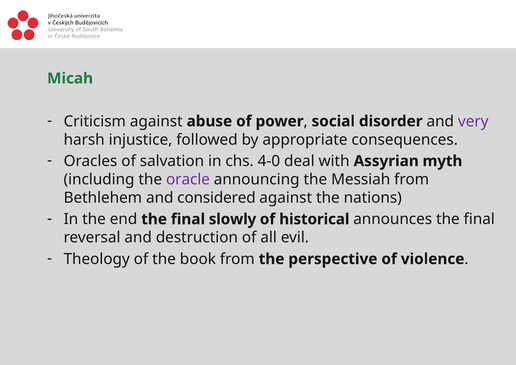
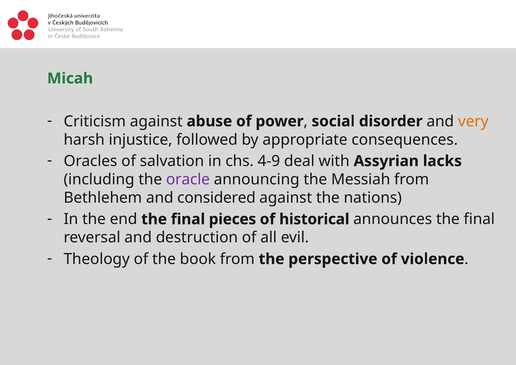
very colour: purple -> orange
4-0: 4-0 -> 4-9
myth: myth -> lacks
slowly: slowly -> pieces
